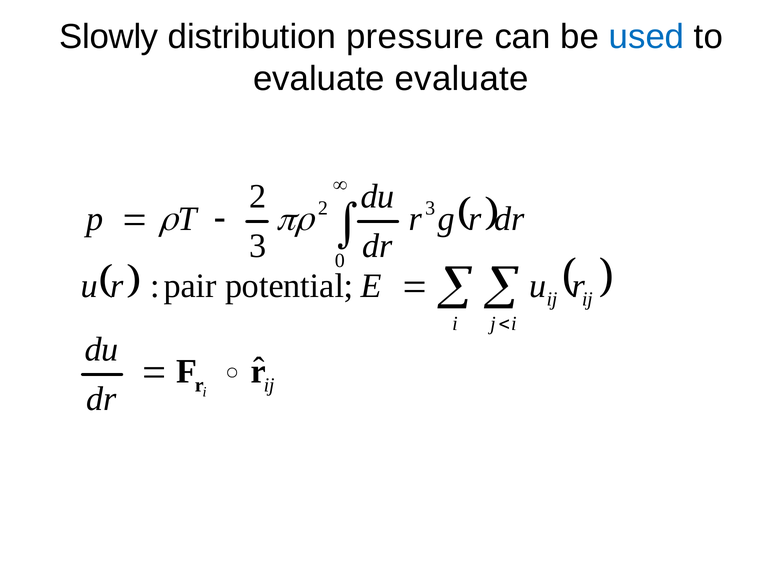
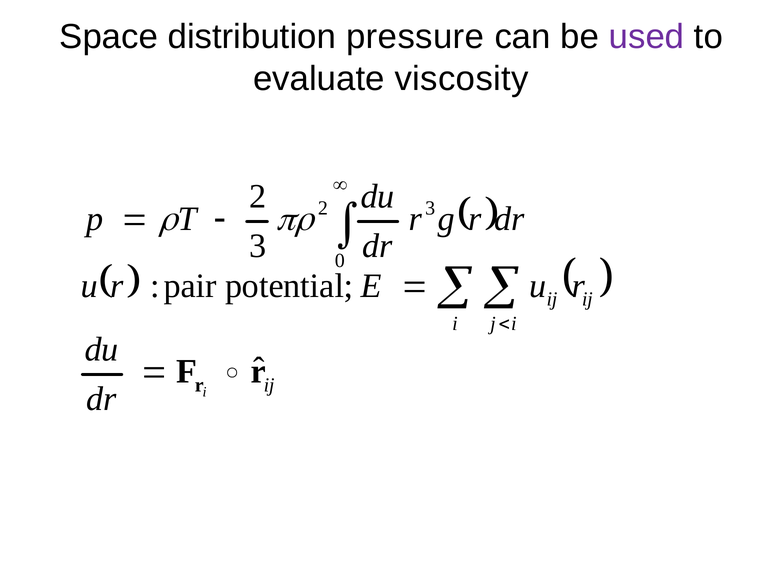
Slowly: Slowly -> Space
used colour: blue -> purple
evaluate evaluate: evaluate -> viscosity
